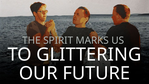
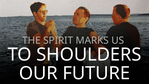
GLITTERING: GLITTERING -> SHOULDERS
